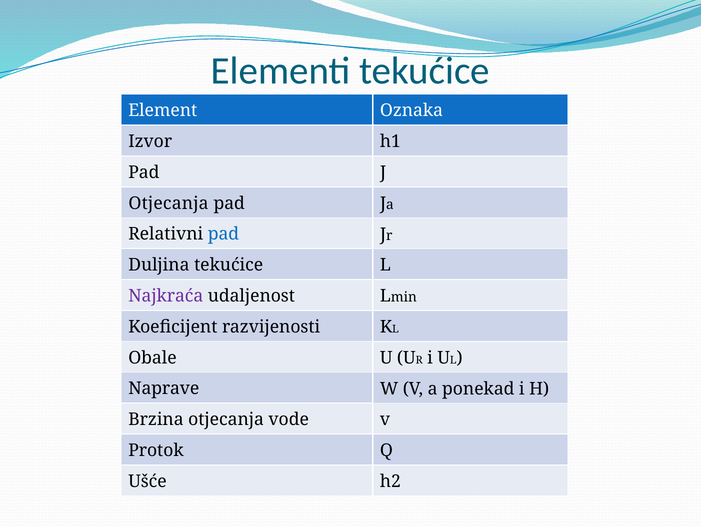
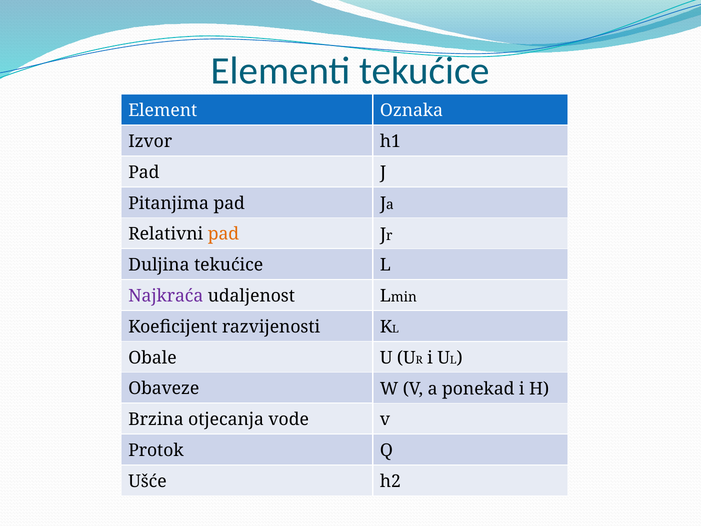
Otjecanja at (169, 203): Otjecanja -> Pitanjima
pad at (223, 234) colour: blue -> orange
Naprave: Naprave -> Obaveze
